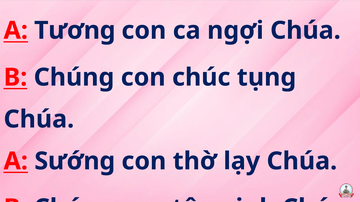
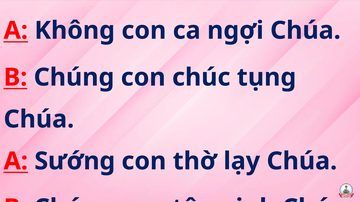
Tương: Tương -> Không
